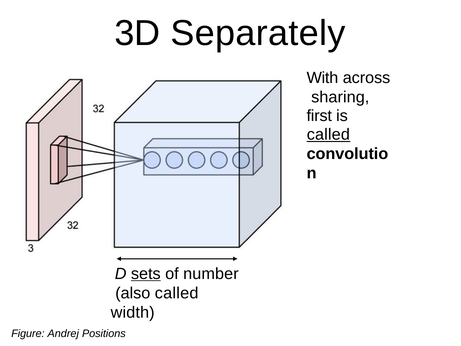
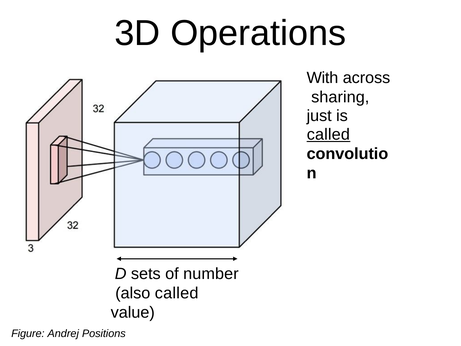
Separately: Separately -> Operations
first: first -> just
sets underline: present -> none
width: width -> value
